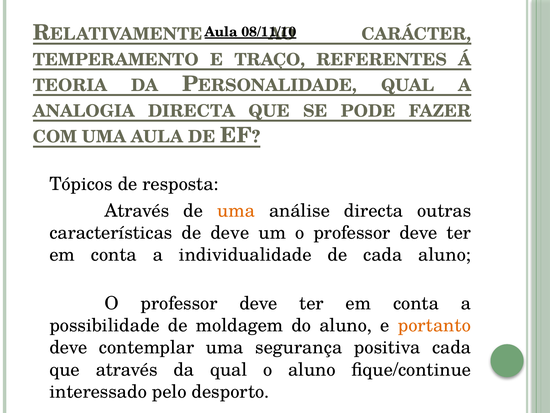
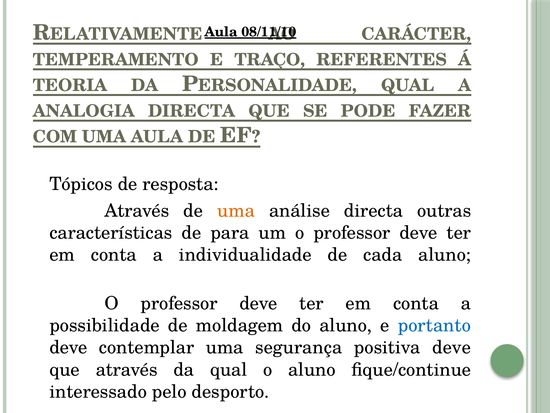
de deve: deve -> para
portanto colour: orange -> blue
positiva cada: cada -> deve
